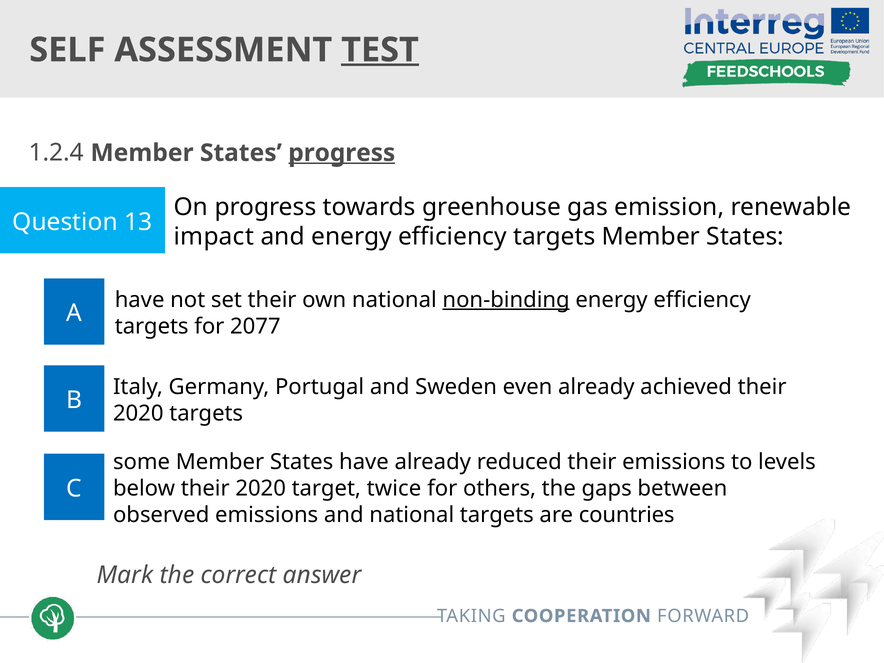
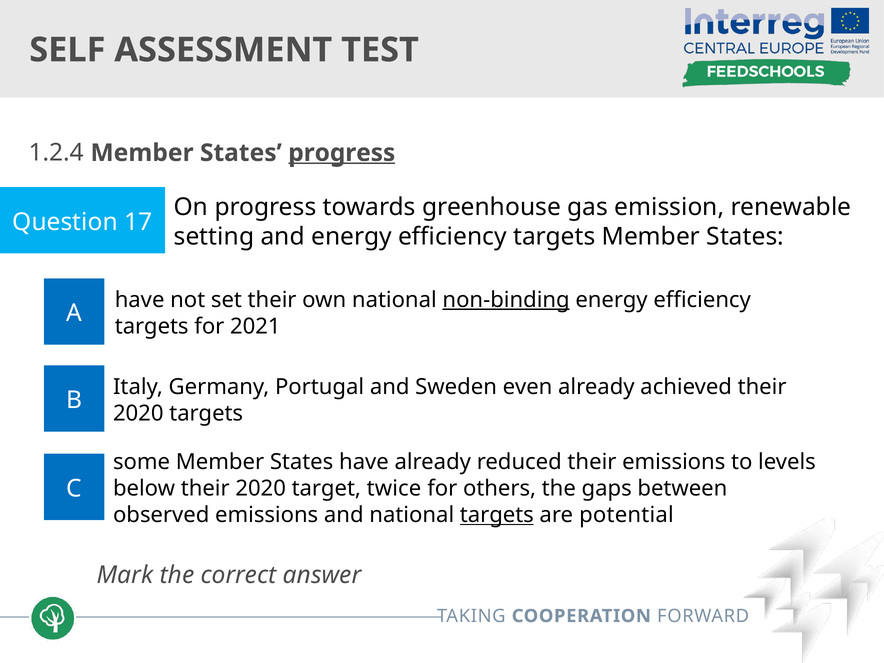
TEST underline: present -> none
13: 13 -> 17
impact: impact -> setting
2077: 2077 -> 2021
targets at (497, 515) underline: none -> present
countries: countries -> potential
